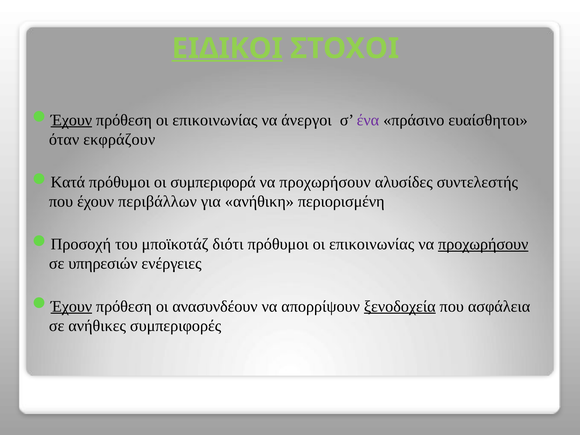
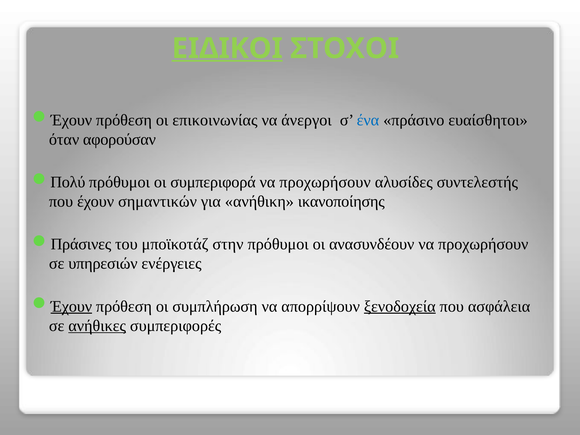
Έχουν at (71, 120) underline: present -> none
ένα colour: purple -> blue
εκφράζουν: εκφράζουν -> αφορούσαν
Κατά: Κατά -> Πολύ
περιβάλλων: περιβάλλων -> σημαντικών
περιορισμένη: περιορισμένη -> ικανοποίησης
Προσοχή: Προσοχή -> Πράσινες
διότι: διότι -> στην
πρόθυμοι οι επικοινωνίας: επικοινωνίας -> ανασυνδέουν
προχωρήσουν at (483, 244) underline: present -> none
ανασυνδέουν: ανασυνδέουν -> συμπλήρωση
ανήθικες underline: none -> present
